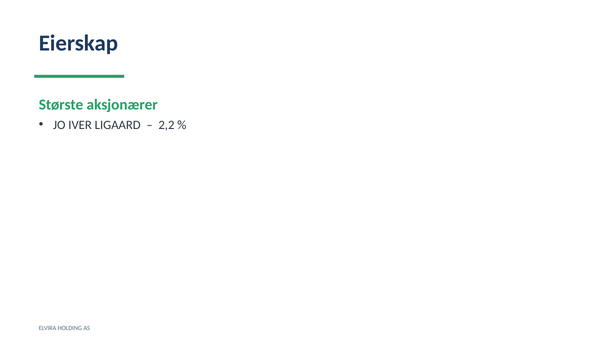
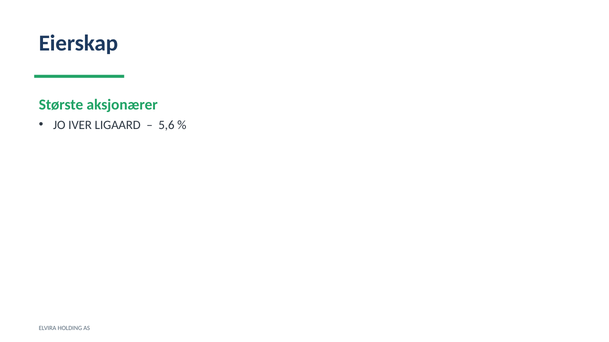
2,2: 2,2 -> 5,6
